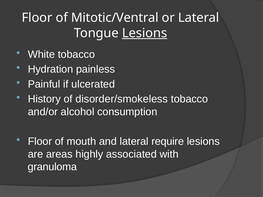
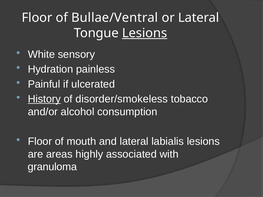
Mitotic/Ventral: Mitotic/Ventral -> Bullae/Ventral
White tobacco: tobacco -> sensory
History underline: none -> present
require: require -> labialis
